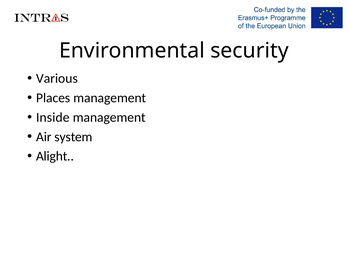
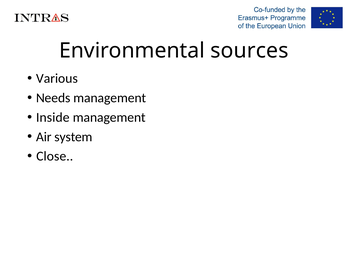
security: security -> sources
Places: Places -> Needs
Alight: Alight -> Close
